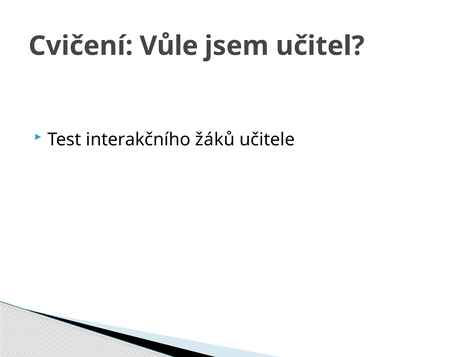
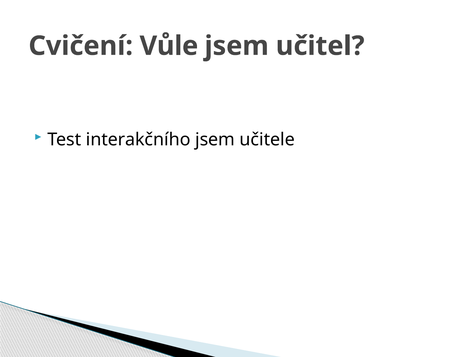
interakčního žáků: žáků -> jsem
